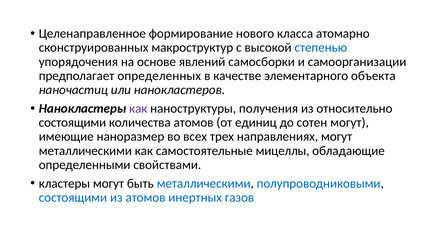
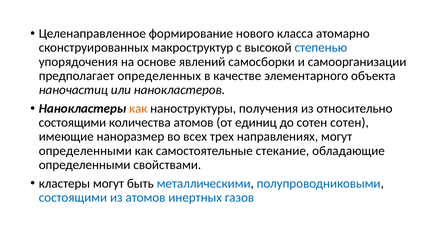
как at (138, 109) colour: purple -> orange
сотен могут: могут -> сотен
металлическими at (85, 151): металлическими -> определенными
мицеллы: мицеллы -> стекание
